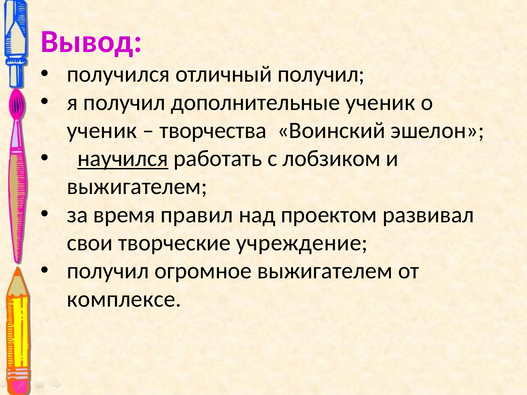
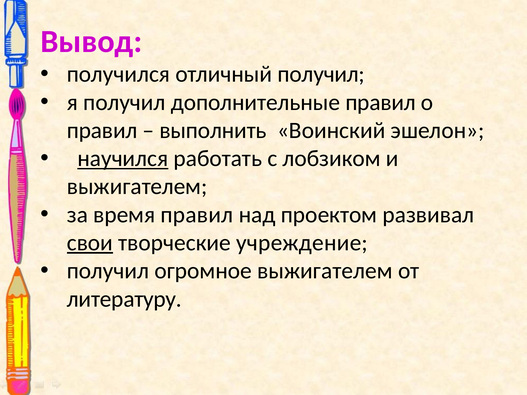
дополнительные ученик: ученик -> правил
ученик at (102, 130): ученик -> правил
творчества: творчества -> выполнить
свои underline: none -> present
комплексе: комплексе -> литературу
